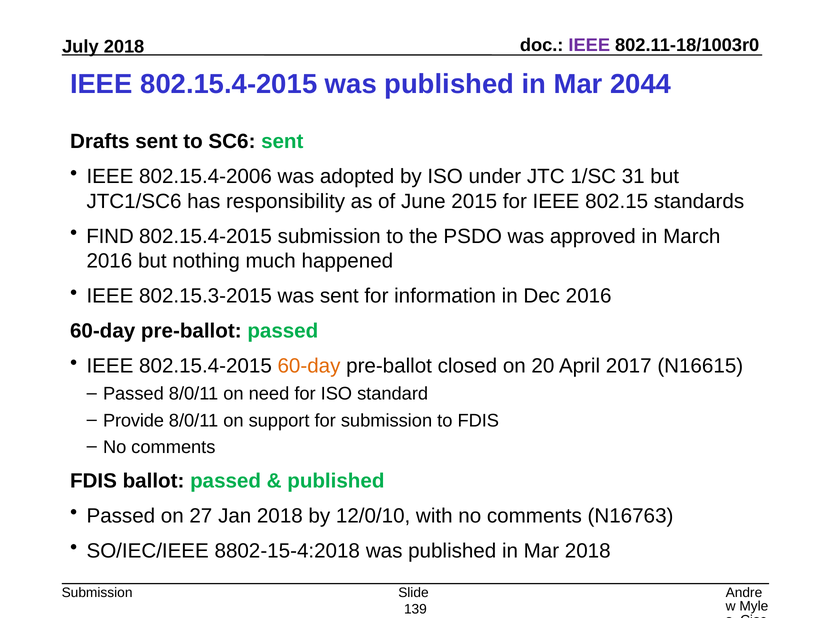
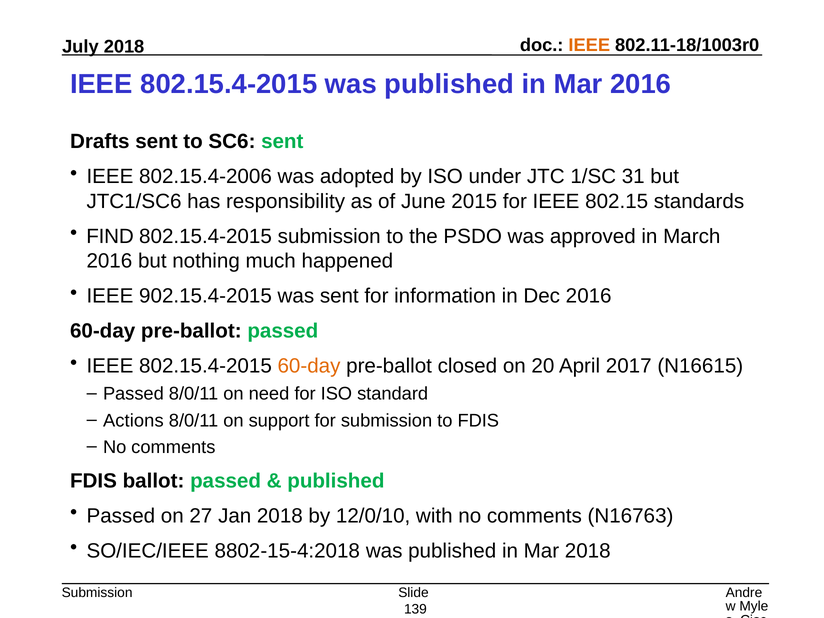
IEEE at (589, 45) colour: purple -> orange
Mar 2044: 2044 -> 2016
802.15.3-2015: 802.15.3-2015 -> 902.15.4-2015
Provide: Provide -> Actions
